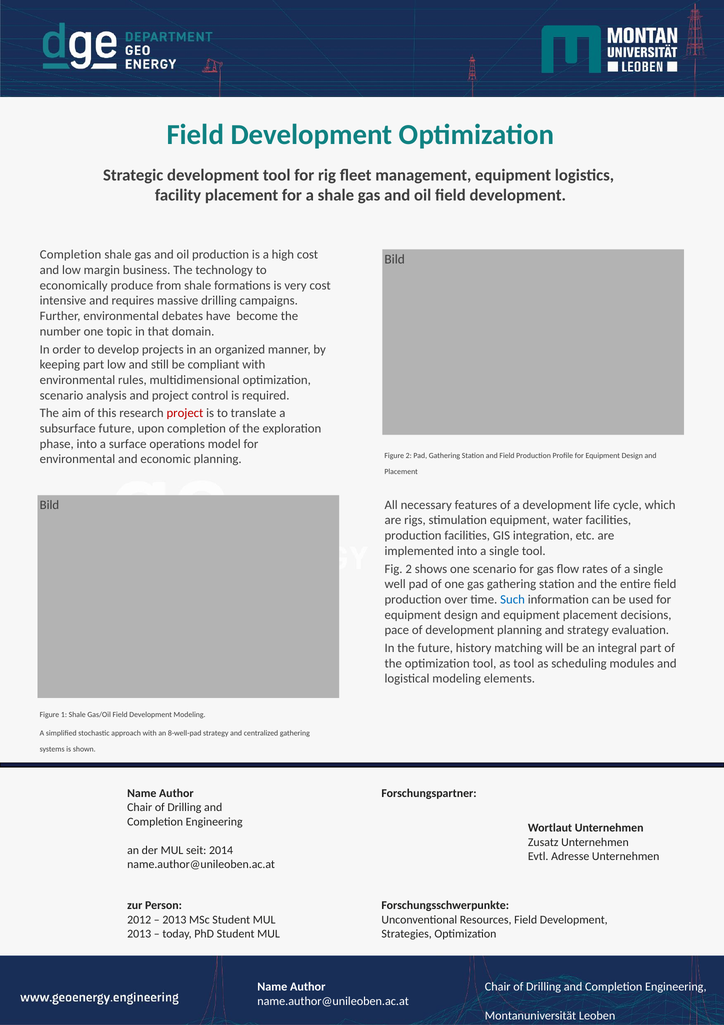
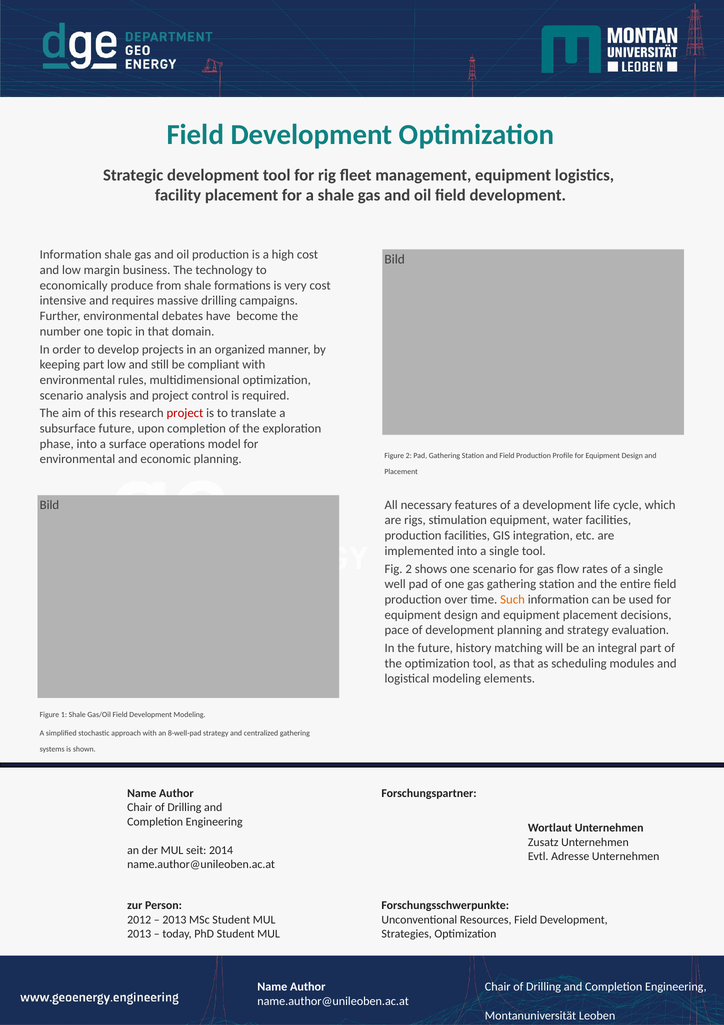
Completion at (71, 254): Completion -> Information
Such colour: blue -> orange
as tool: tool -> that
